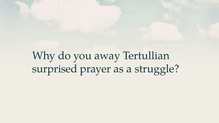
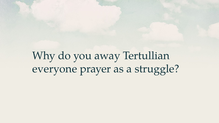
surprised: surprised -> everyone
